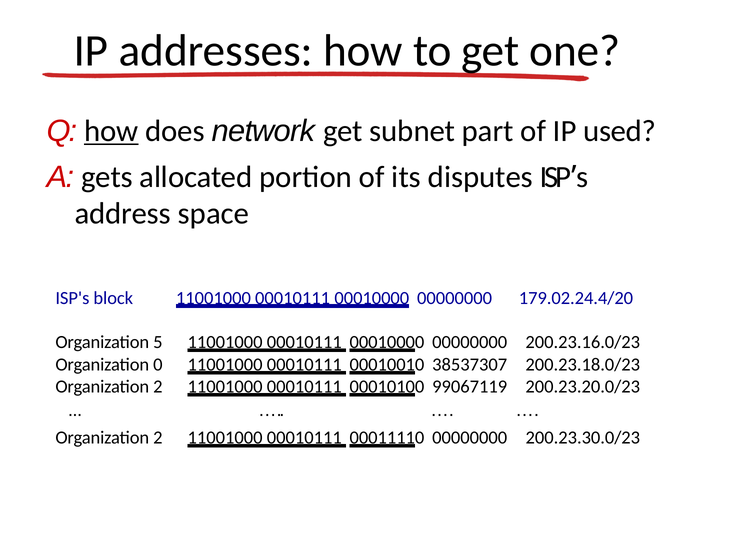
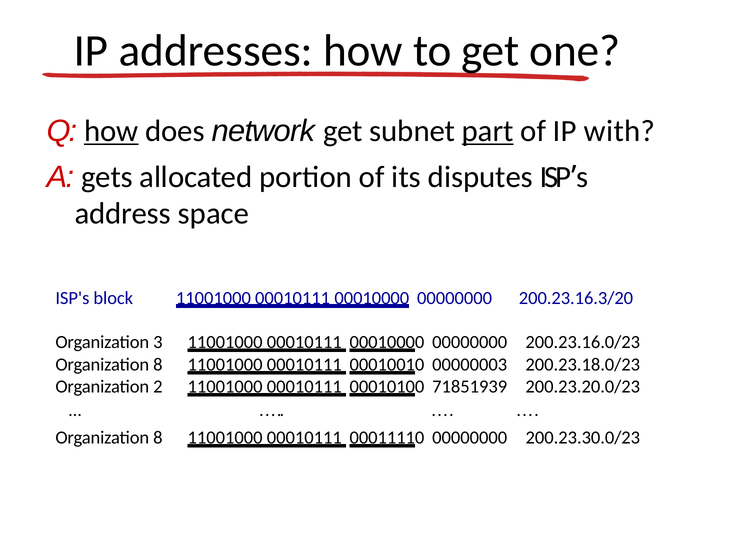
part underline: none -> present
used: used -> with
179.02.24.4/20: 179.02.24.4/20 -> 200.23.16.3/20
5: 5 -> 3
0 at (158, 365): 0 -> 8
38537307: 38537307 -> 00000003
99067119: 99067119 -> 71851939
2 at (158, 438): 2 -> 8
